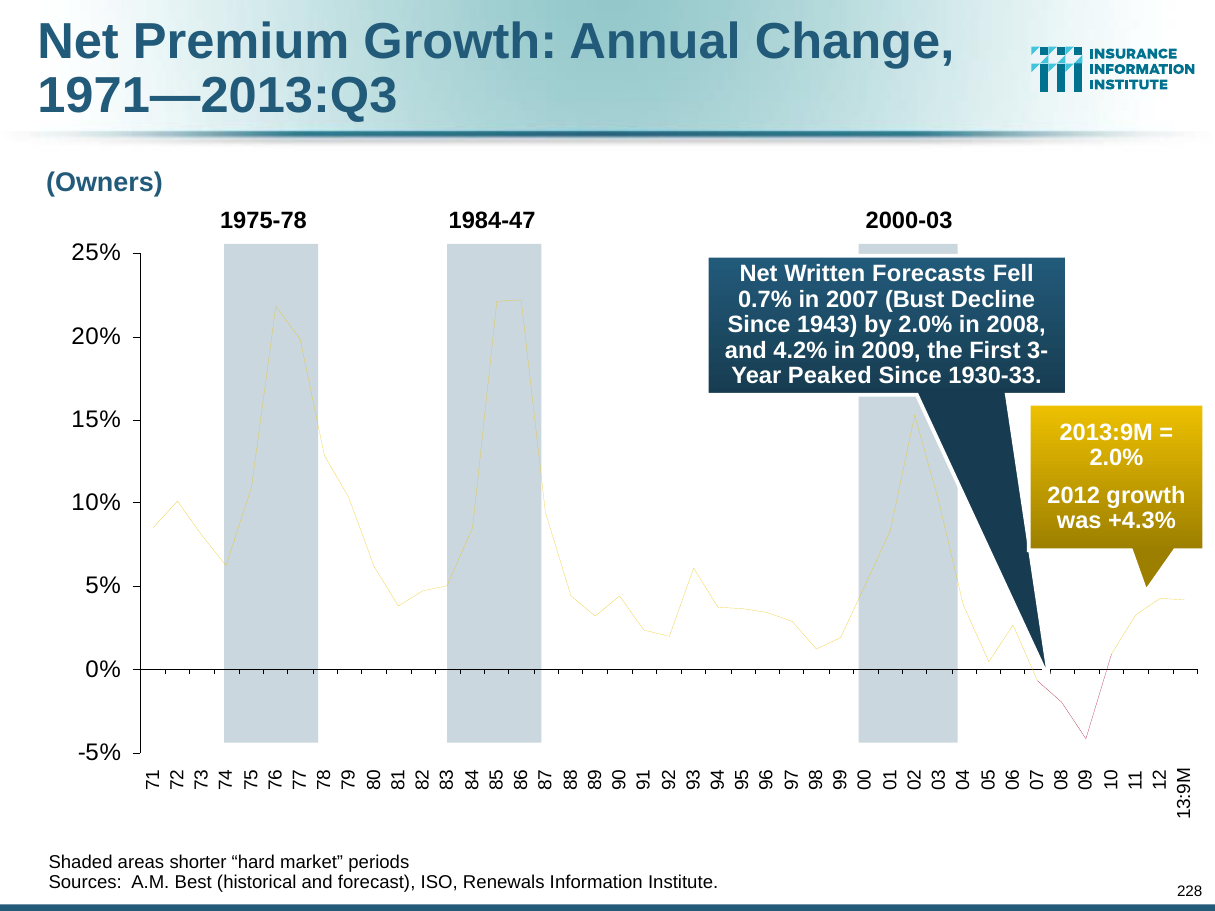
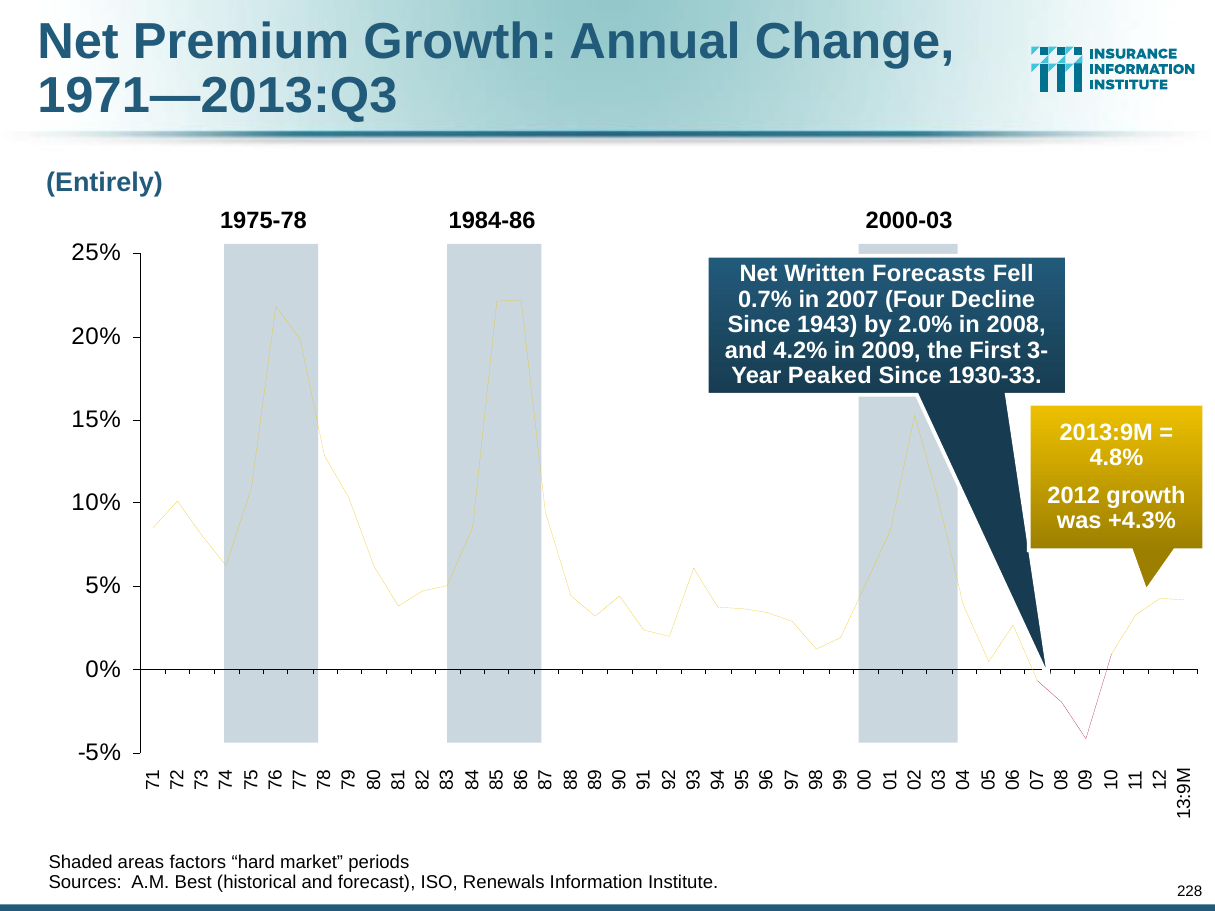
Owners: Owners -> Entirely
1984-47: 1984-47 -> 1984-86
Bust: Bust -> Four
2.0% at (1116, 458): 2.0% -> 4.8%
shorter: shorter -> factors
